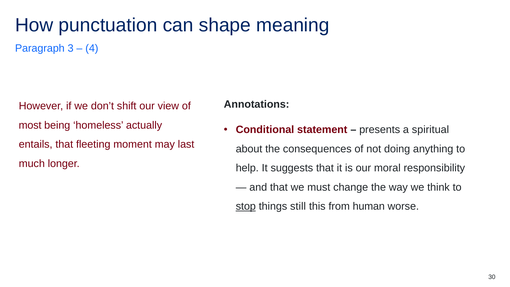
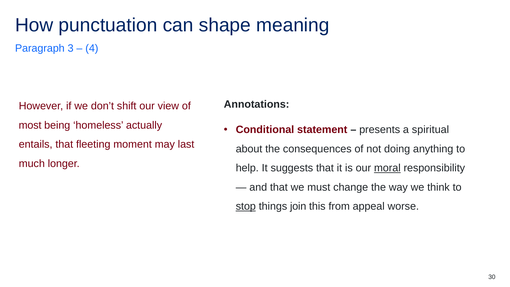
moral underline: none -> present
still: still -> join
human: human -> appeal
